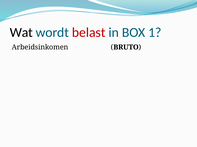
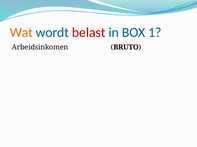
Wat colour: black -> orange
